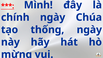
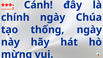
Mình: Mình -> Cánh
